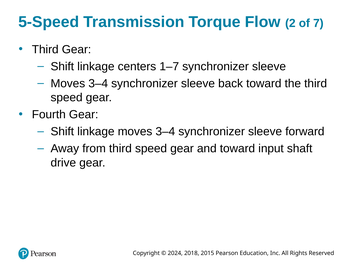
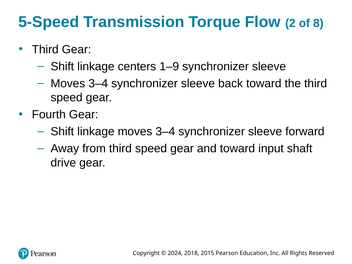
7: 7 -> 8
1–7: 1–7 -> 1–9
